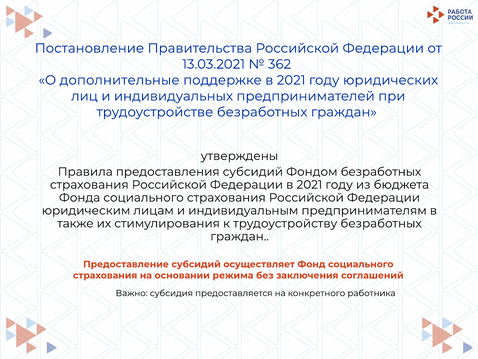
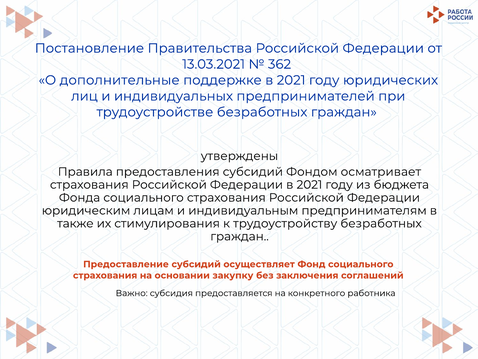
Фондом безработных: безработных -> осматривает
режима: режима -> закупку
